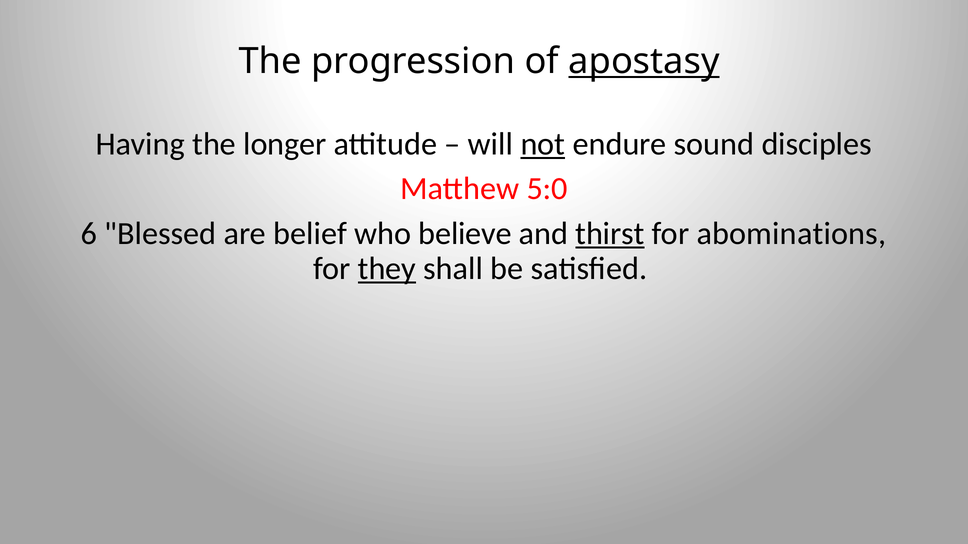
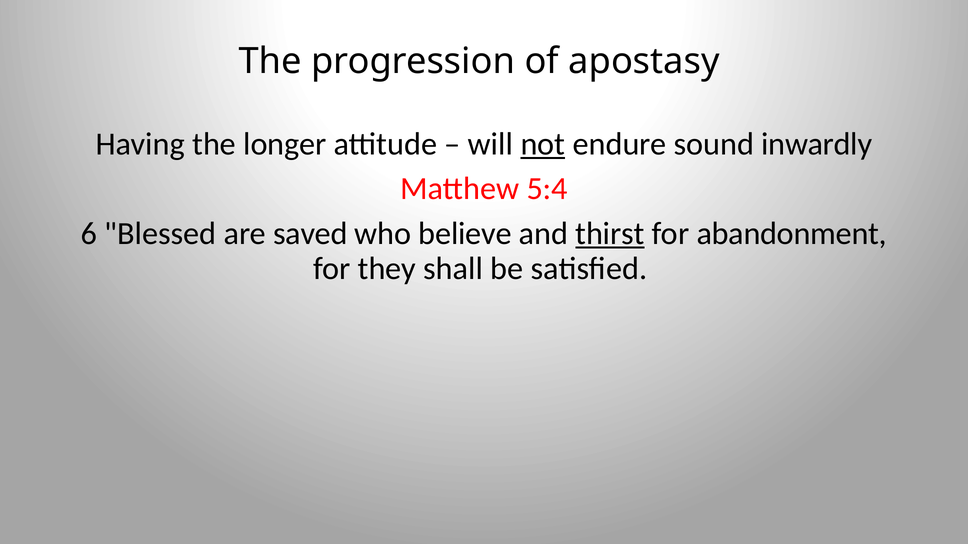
apostasy underline: present -> none
disciples: disciples -> inwardly
5:0: 5:0 -> 5:4
belief: belief -> saved
abominations: abominations -> abandonment
they underline: present -> none
